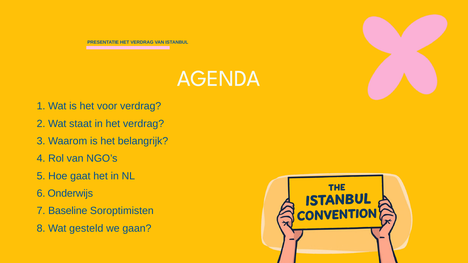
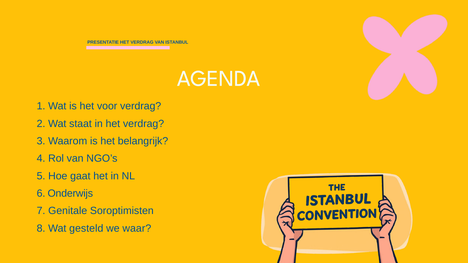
Baseline: Baseline -> Genitale
gaan: gaan -> waar
